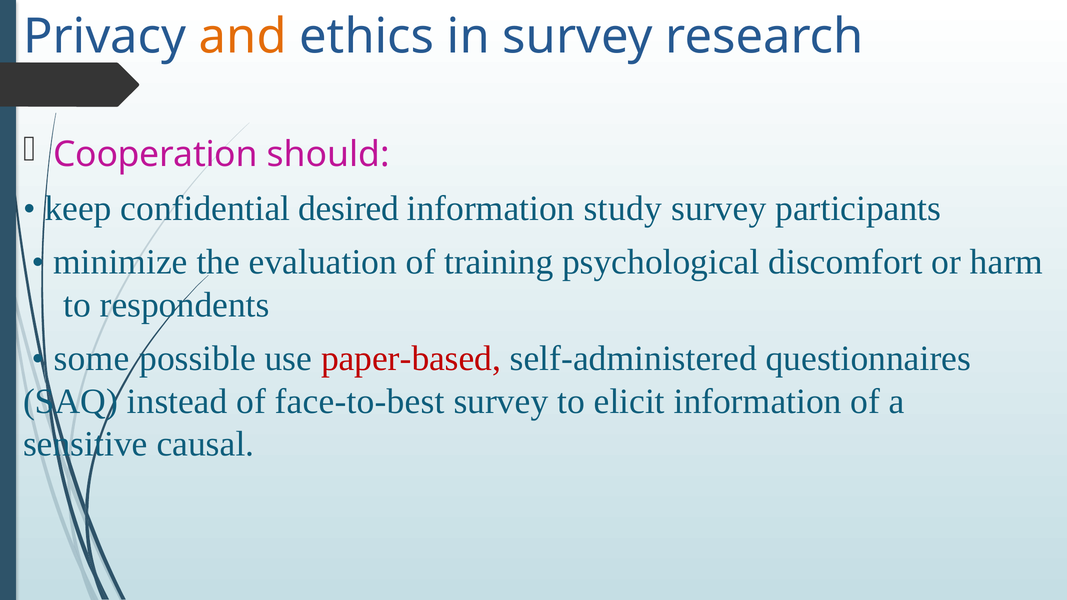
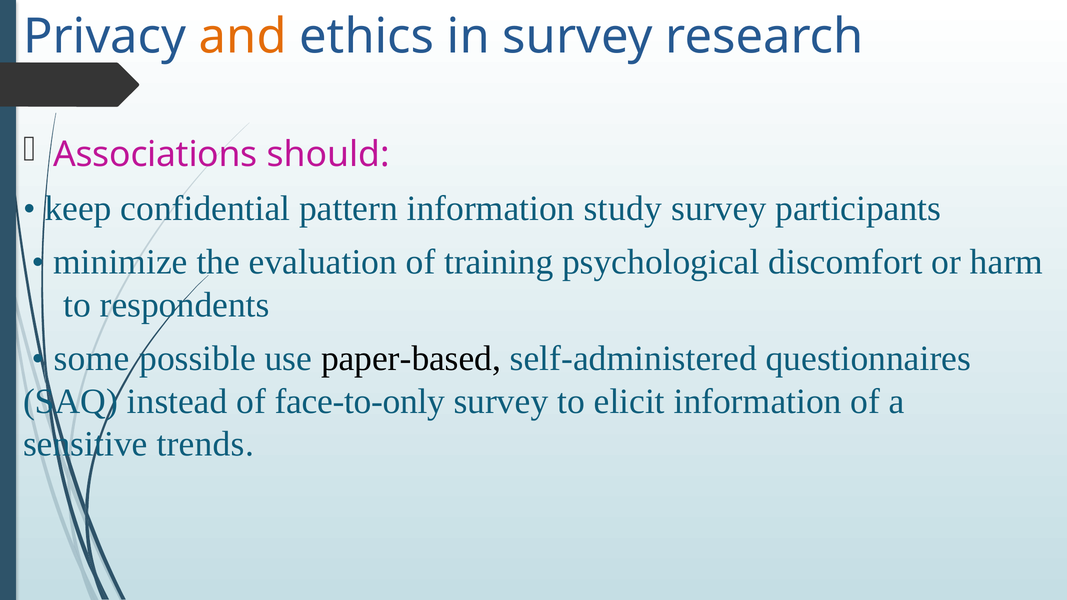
Cooperation: Cooperation -> Associations
desired: desired -> pattern
paper-based colour: red -> black
face-to-best: face-to-best -> face-to-only
causal: causal -> trends
